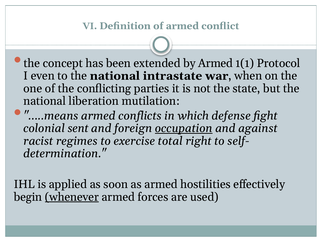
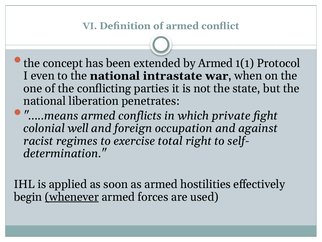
mutilation: mutilation -> penetrates
defense: defense -> private
sent: sent -> well
occupation underline: present -> none
